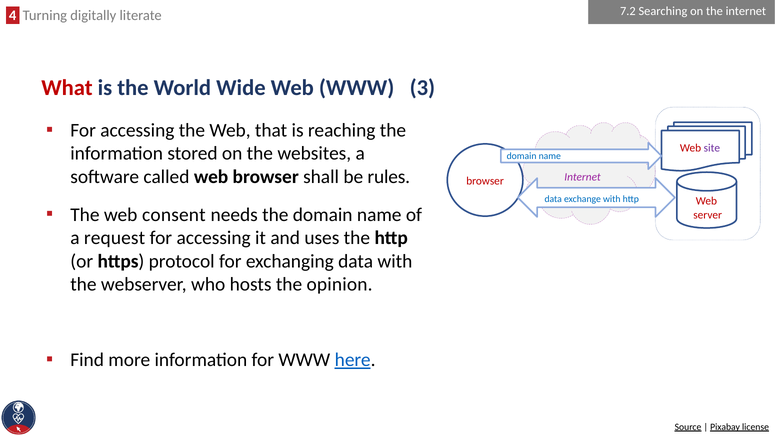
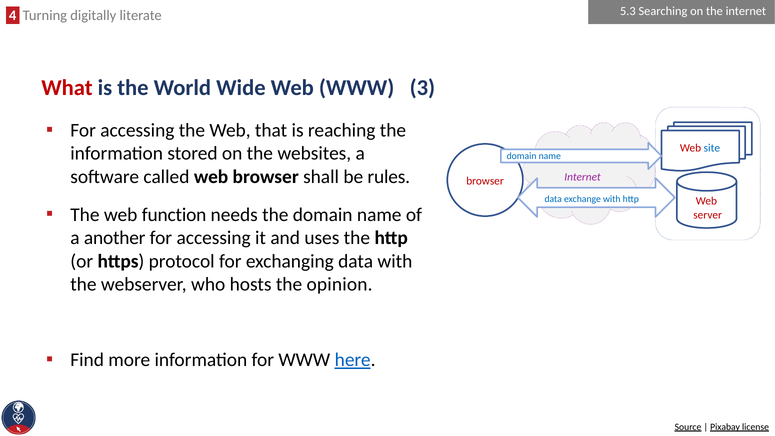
7.2: 7.2 -> 5.3
site colour: purple -> blue
consent: consent -> function
request: request -> another
